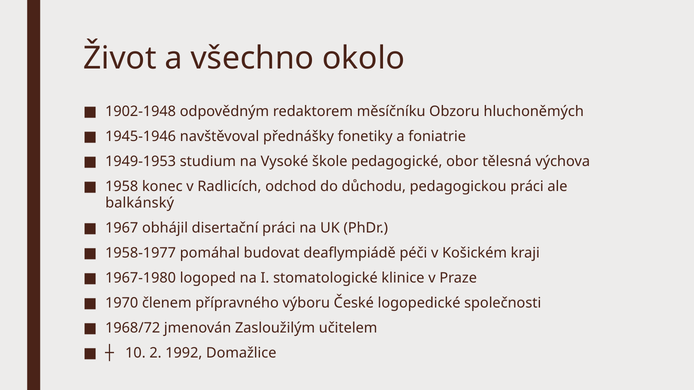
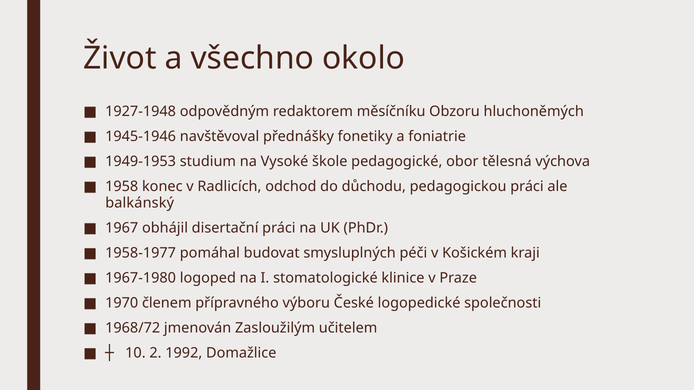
1902-1948: 1902-1948 -> 1927-1948
deaflympiádě: deaflympiádě -> smysluplných
